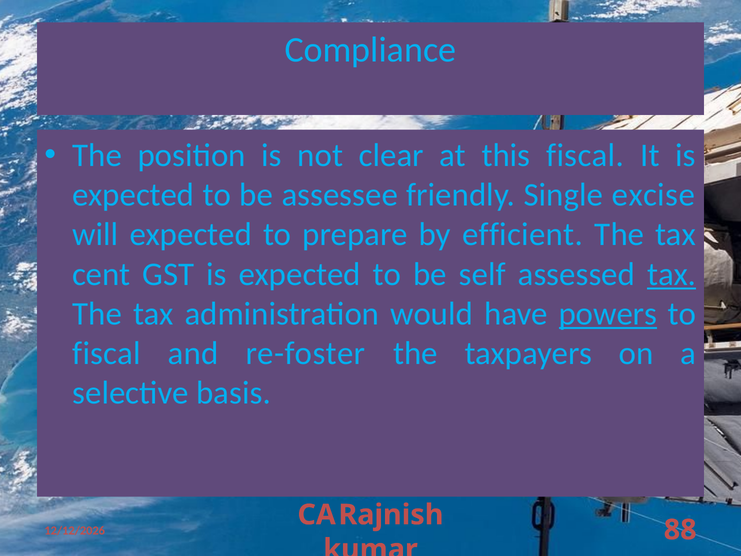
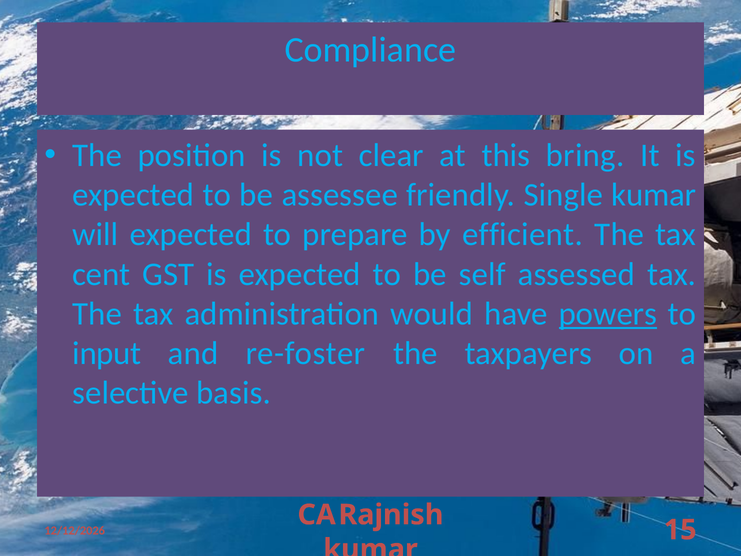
this fiscal: fiscal -> bring
Single excise: excise -> kumar
tax at (672, 274) underline: present -> none
fiscal at (107, 353): fiscal -> input
88: 88 -> 15
